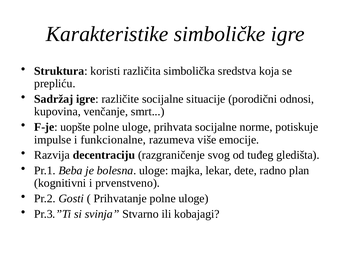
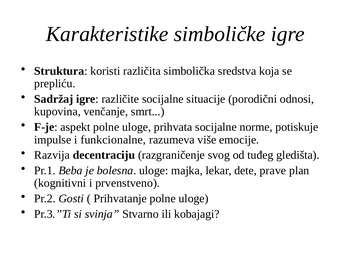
uopšte: uopšte -> aspekt
radno: radno -> prave
